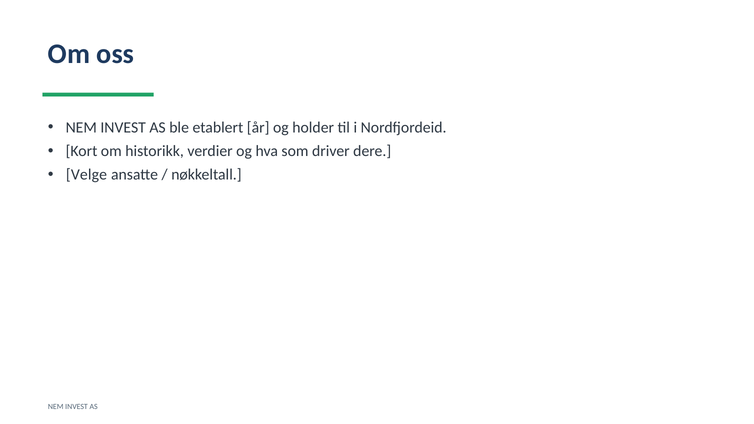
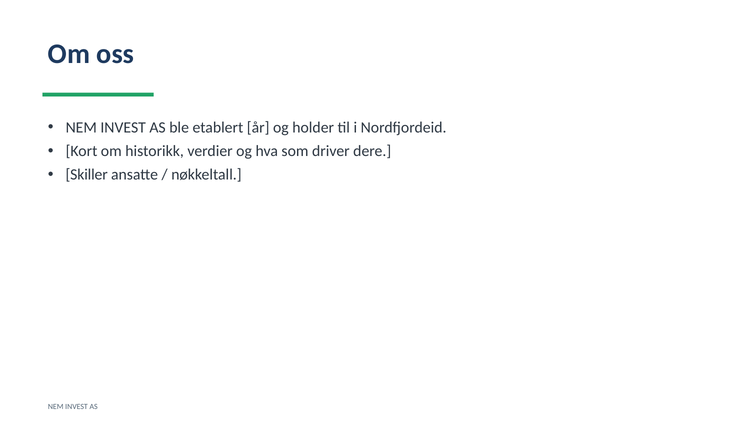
Velge: Velge -> Skiller
